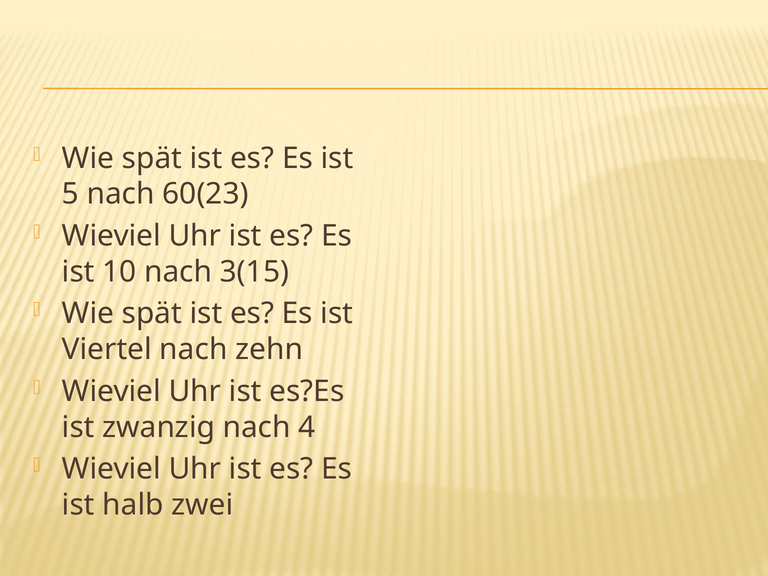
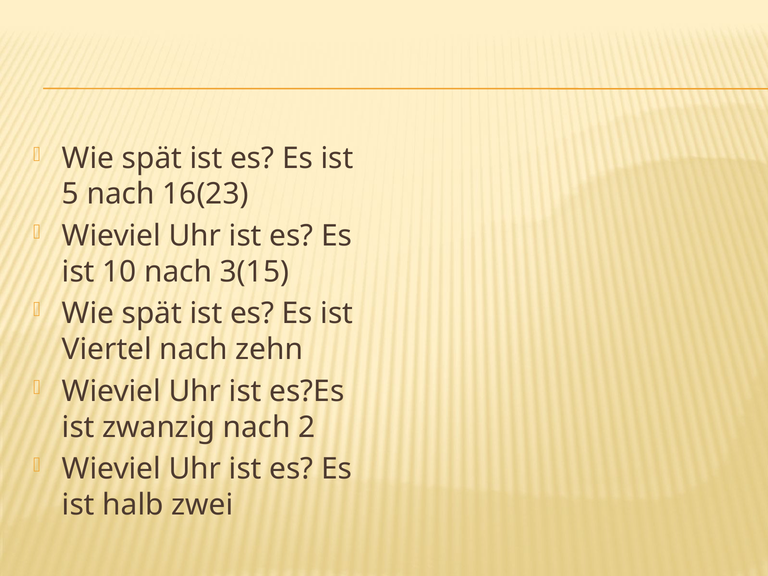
60(23: 60(23 -> 16(23
4: 4 -> 2
